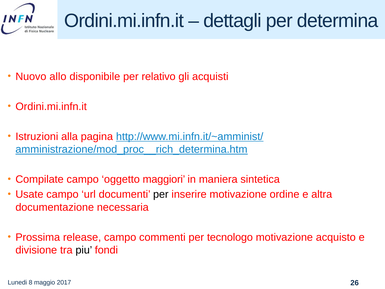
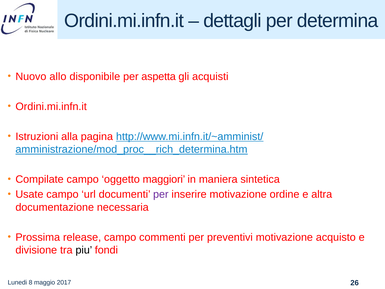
relativo: relativo -> aspetta
per at (161, 194) colour: black -> purple
tecnologo: tecnologo -> preventivi
